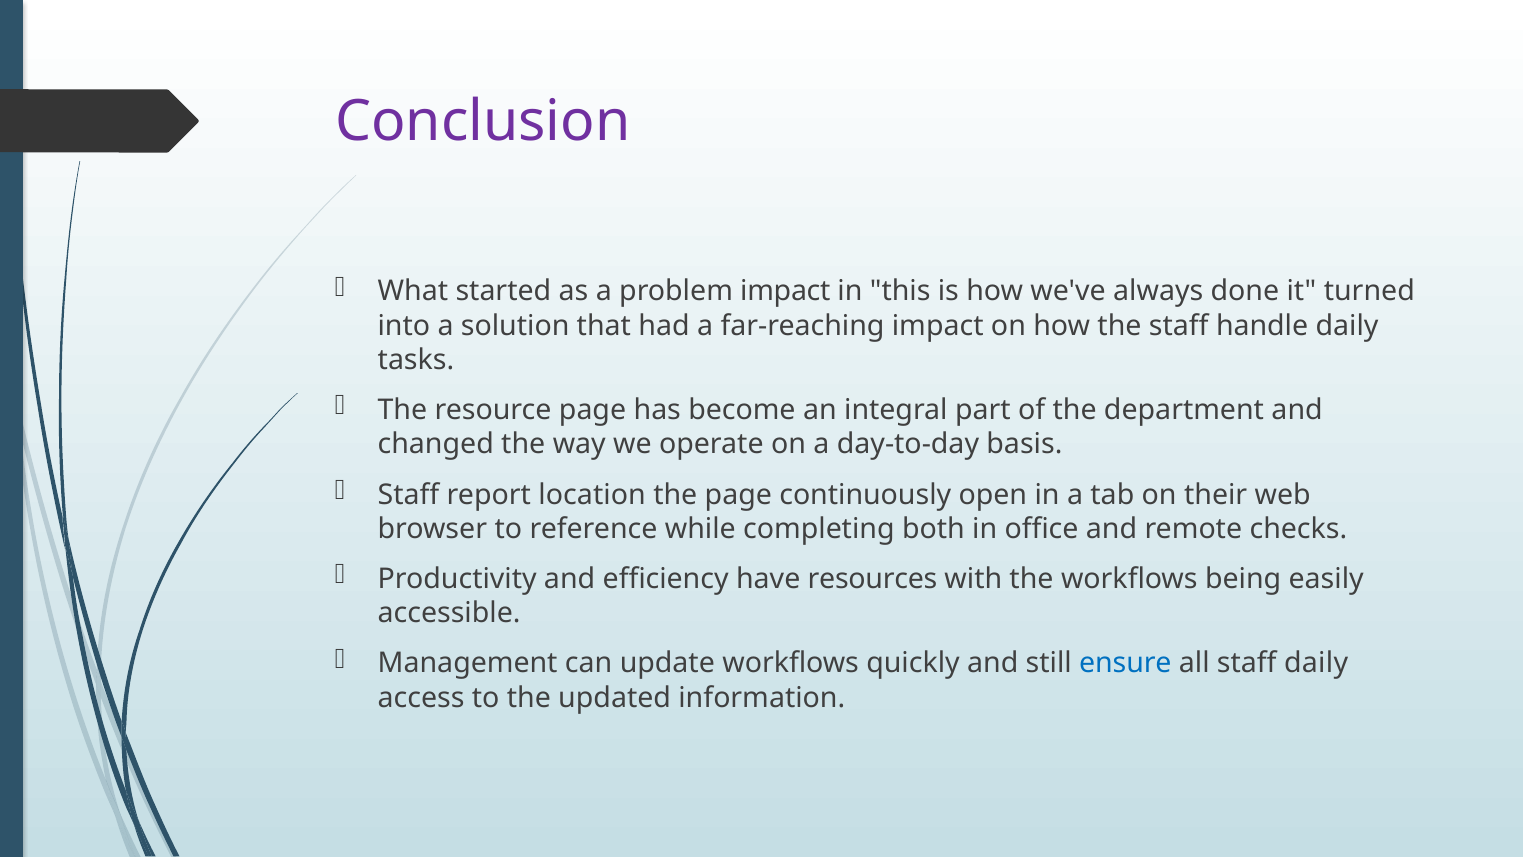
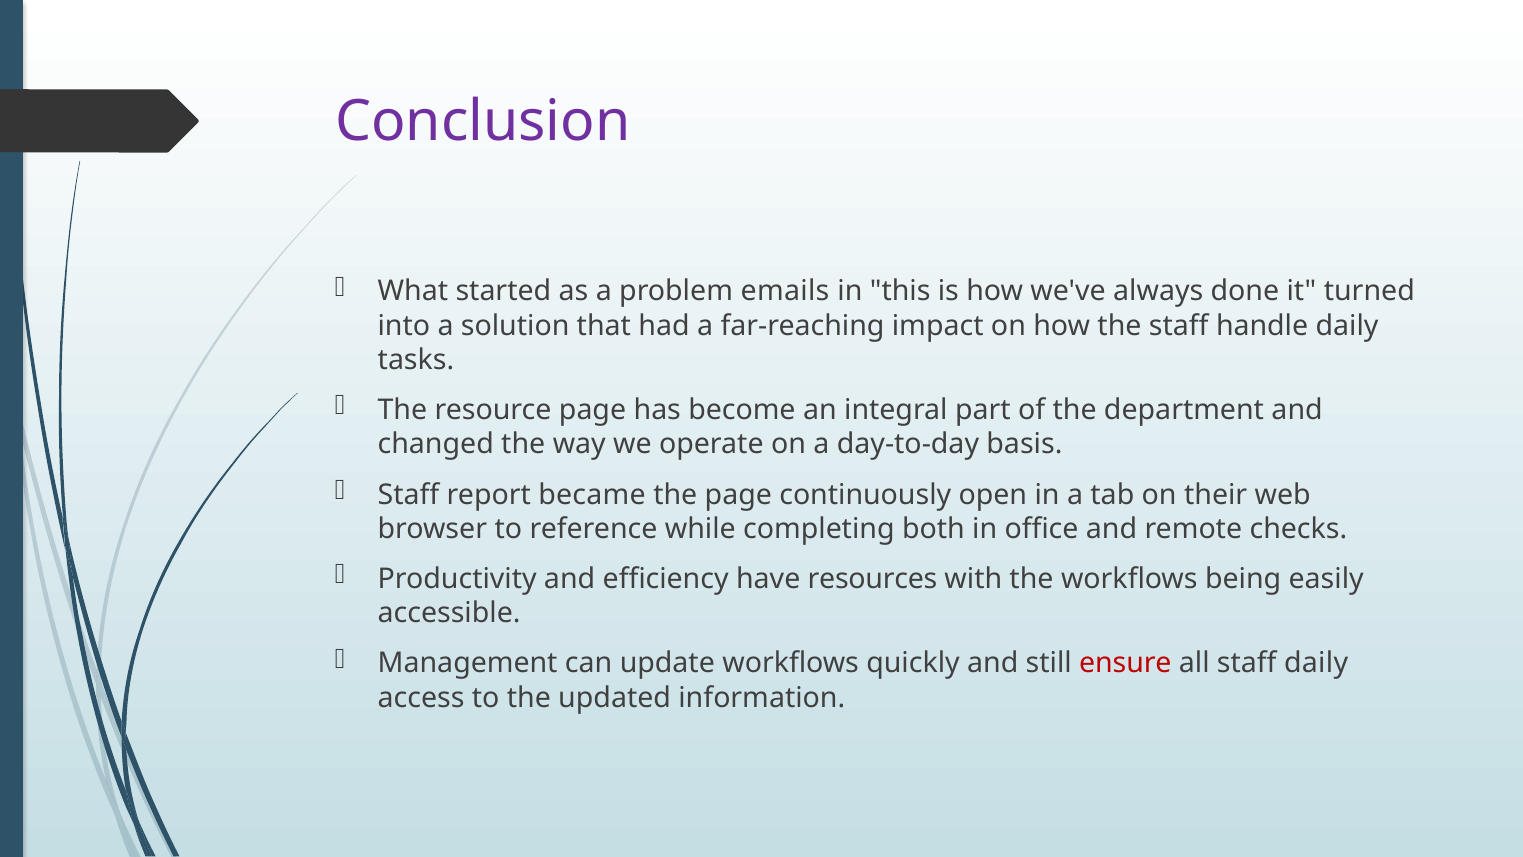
problem impact: impact -> emails
location: location -> became
ensure colour: blue -> red
